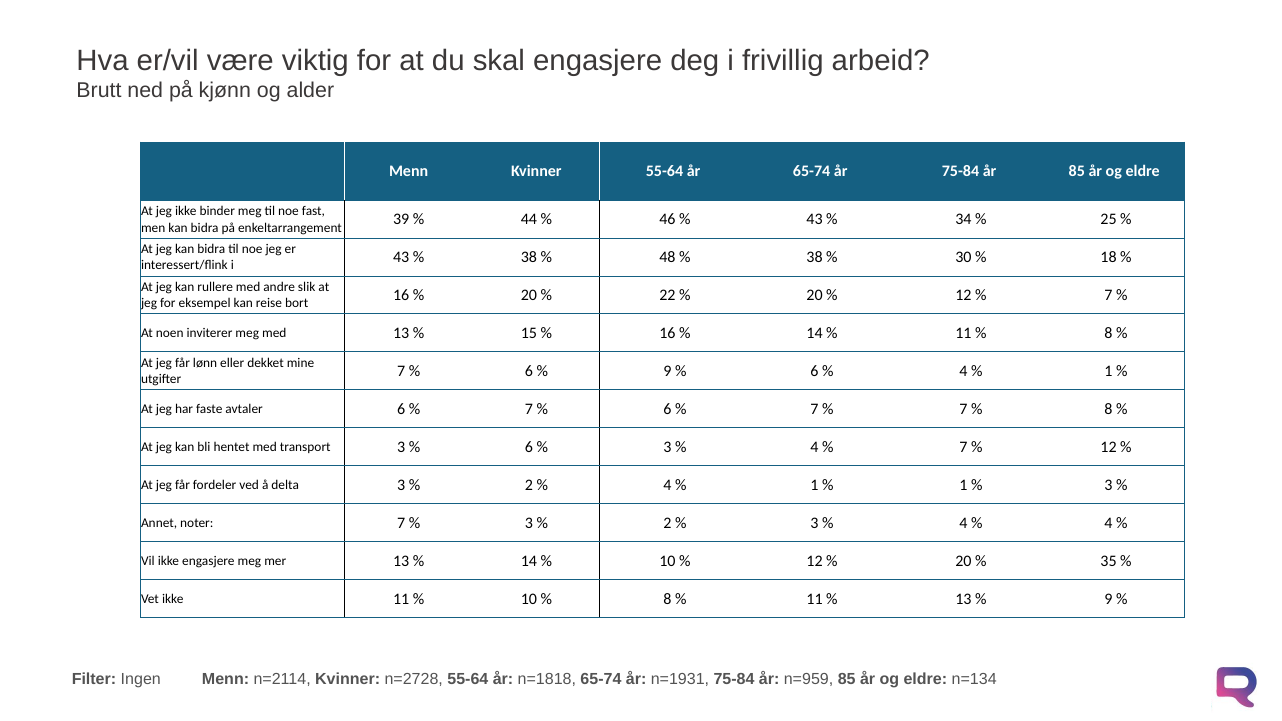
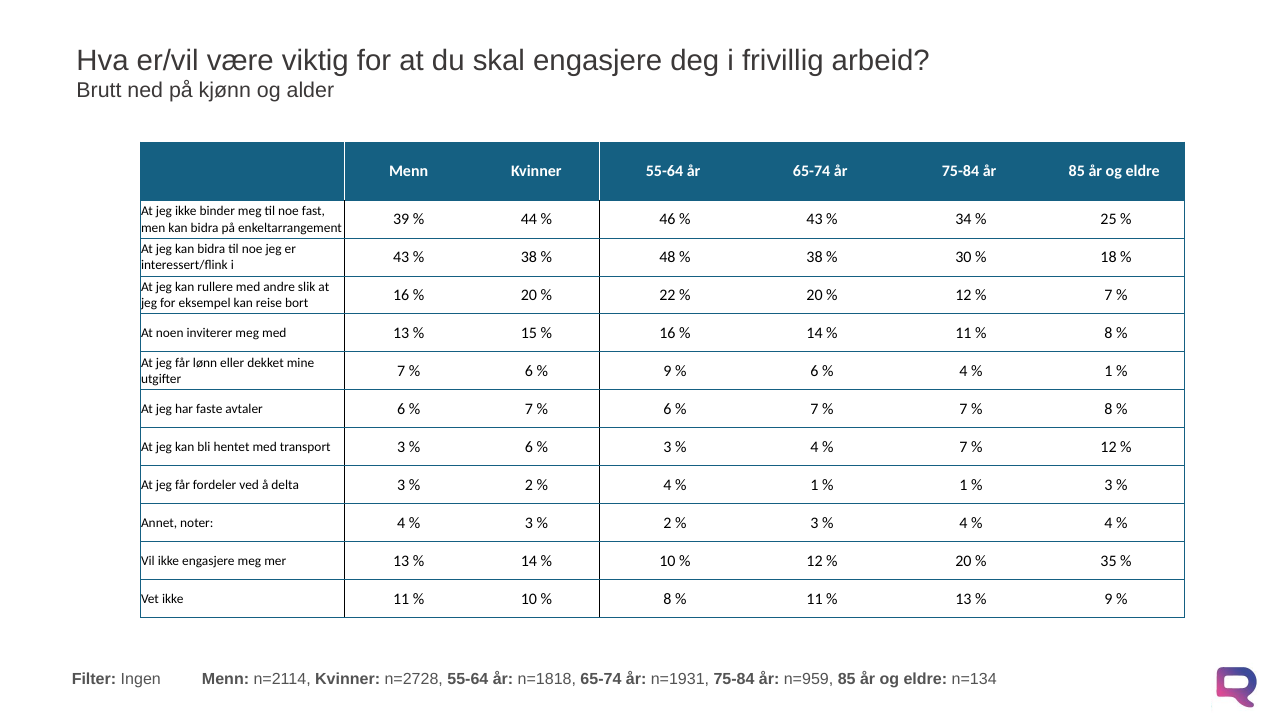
noter 7: 7 -> 4
